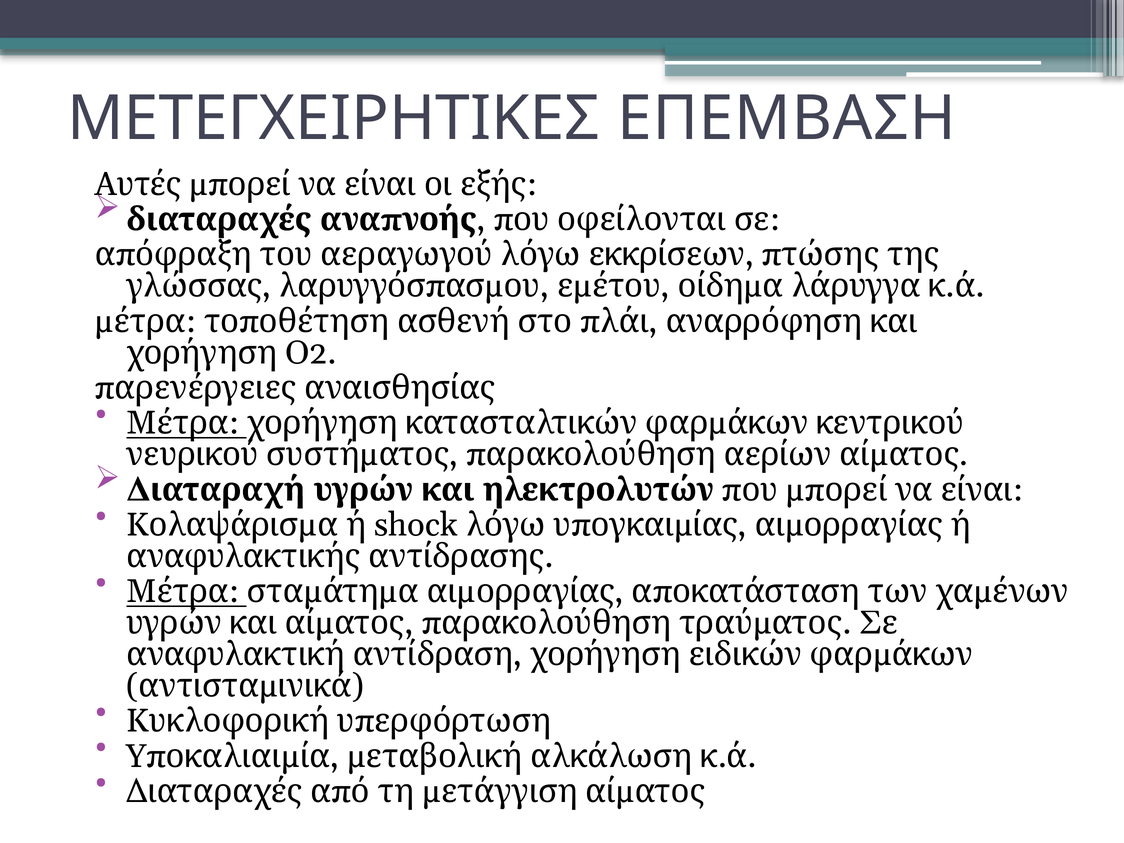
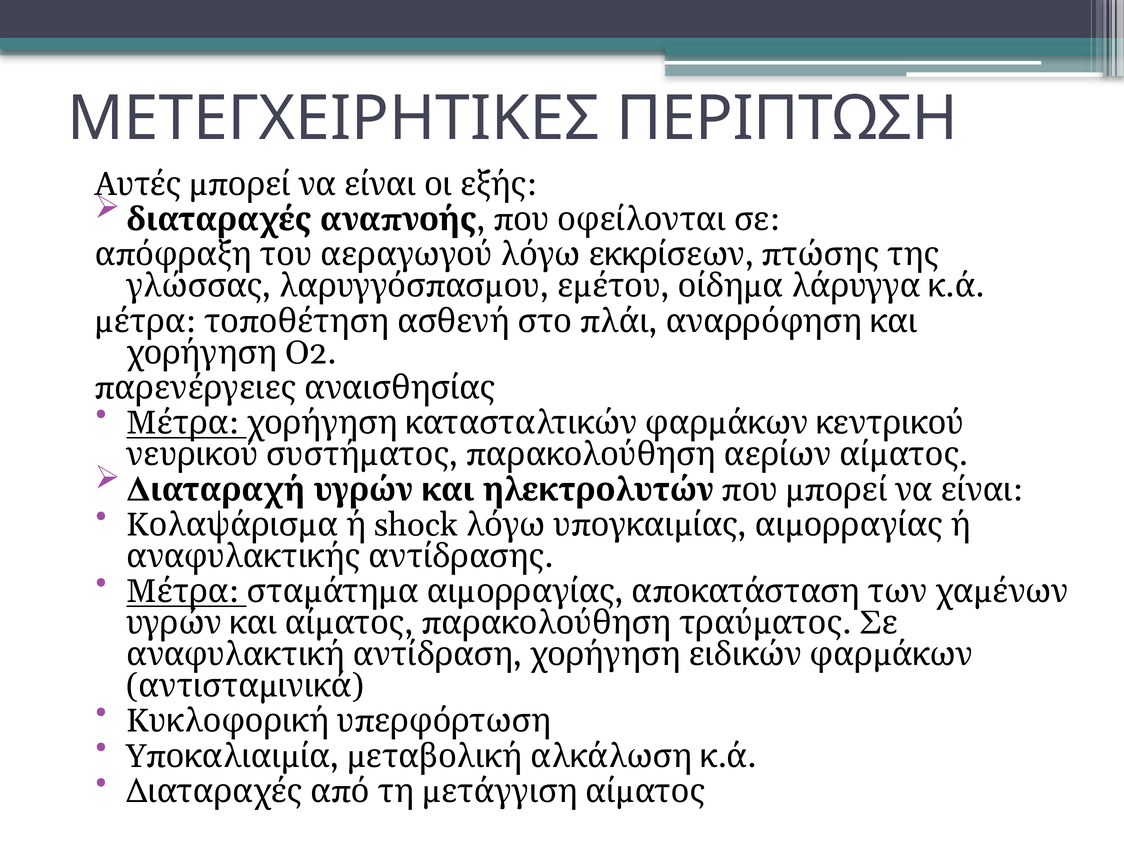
ΕΠΕΜΒΑΣΗ: ΕΠΕΜΒΑΣΗ -> ΠΕΡΙΠΤΩΣΗ
